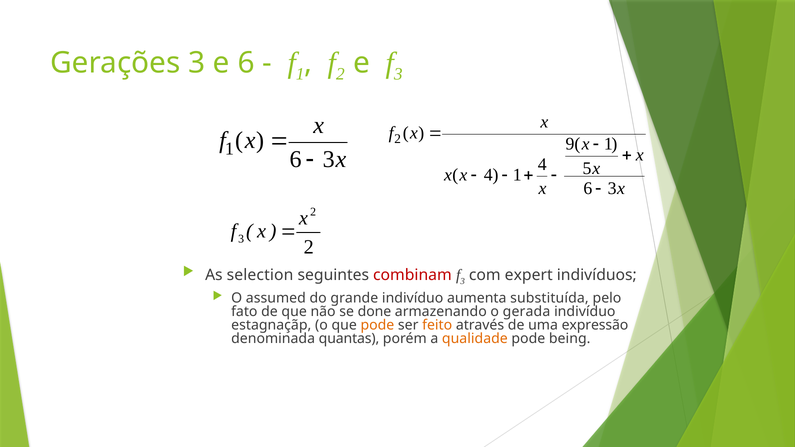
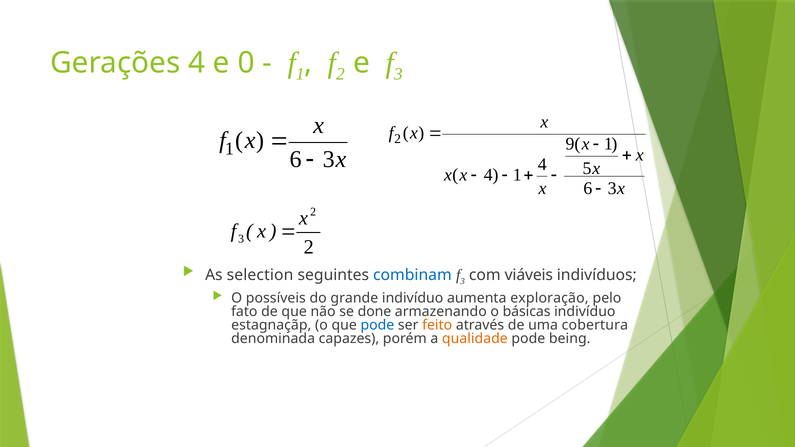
Gerações 3: 3 -> 4
e 6: 6 -> 0
combinam colour: red -> blue
expert: expert -> viáveis
assumed: assumed -> possíveis
substituída: substituída -> exploração
gerada: gerada -> básicas
pode at (377, 325) colour: orange -> blue
expressão: expressão -> cobertura
quantas: quantas -> capazes
